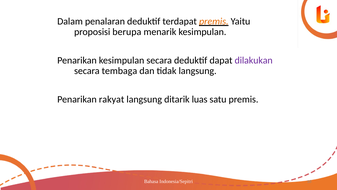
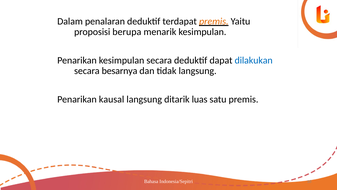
dilakukan colour: purple -> blue
tembaga: tembaga -> besarnya
rakyat: rakyat -> kausal
